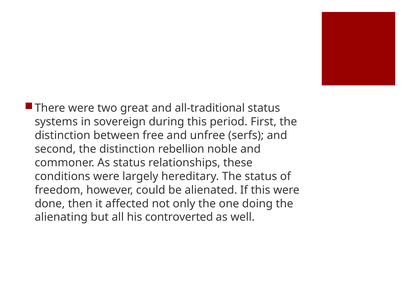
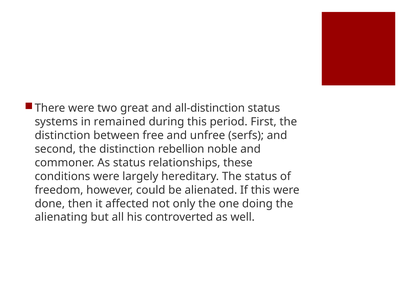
all-traditional: all-traditional -> all-distinction
sovereign: sovereign -> remained
